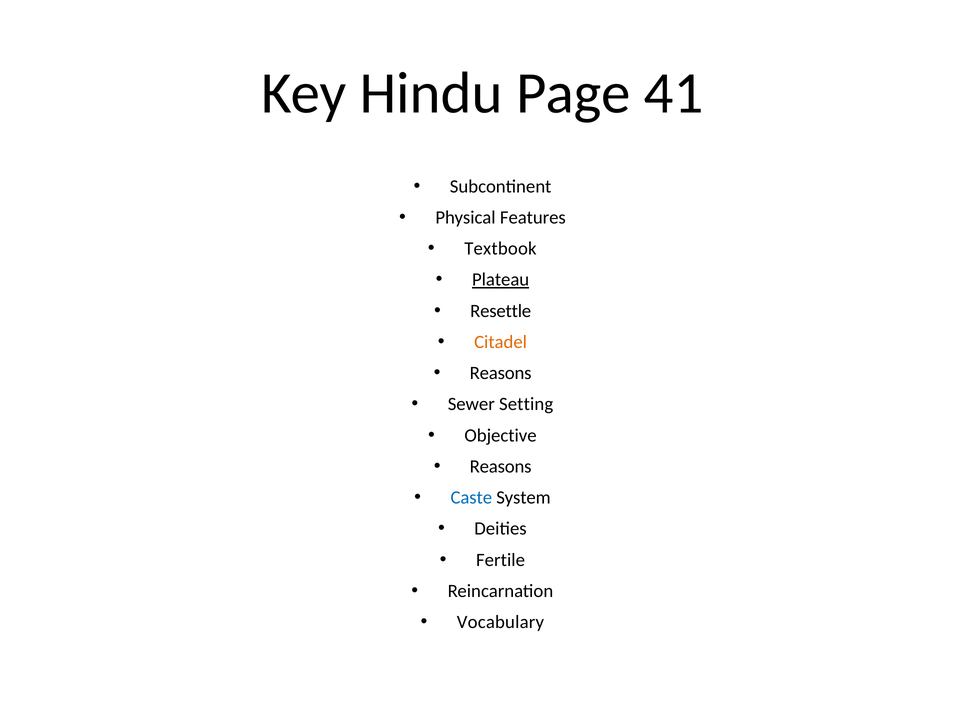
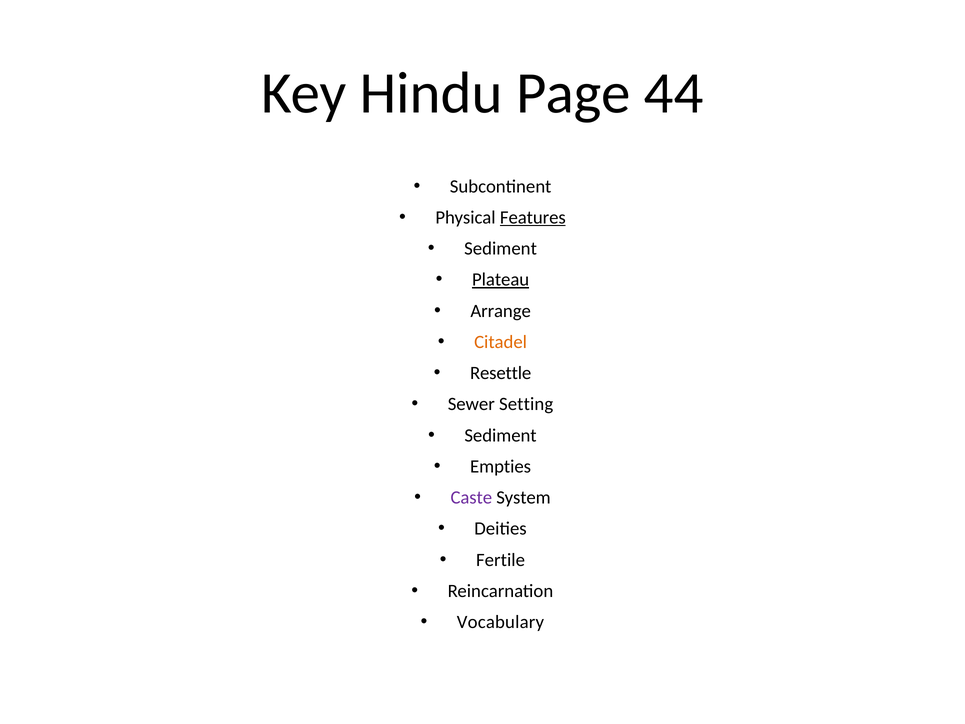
41: 41 -> 44
Features underline: none -> present
Textbook at (500, 249): Textbook -> Sediment
Resettle: Resettle -> Arrange
Reasons at (501, 373): Reasons -> Resettle
Objective at (501, 435): Objective -> Sediment
Reasons at (501, 466): Reasons -> Empties
Caste colour: blue -> purple
